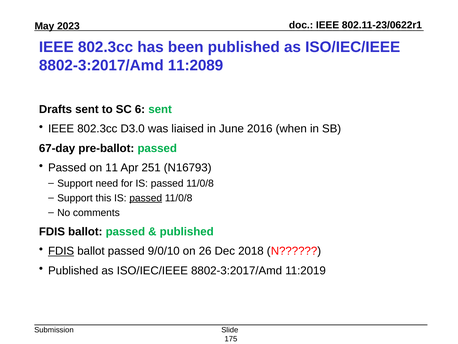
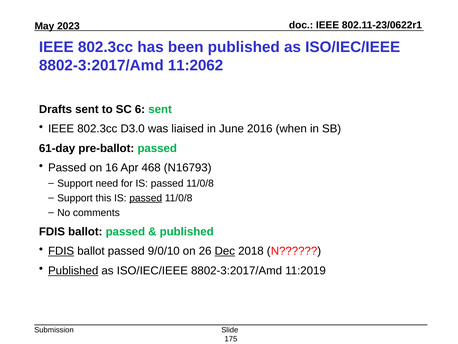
11:2089: 11:2089 -> 11:2062
67-day: 67-day -> 61-day
11: 11 -> 16
251: 251 -> 468
Dec underline: none -> present
Published at (73, 270) underline: none -> present
